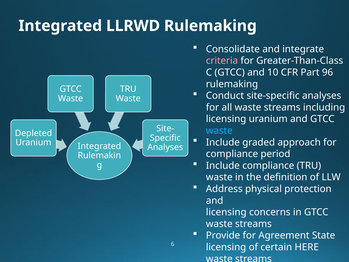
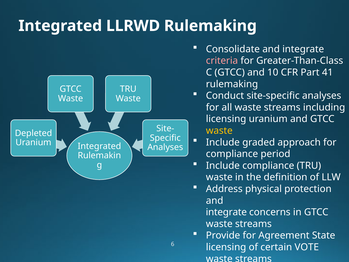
96: 96 -> 41
waste at (219, 131) colour: light blue -> yellow
licensing at (226, 212): licensing -> integrate
HERE: HERE -> VOTE
